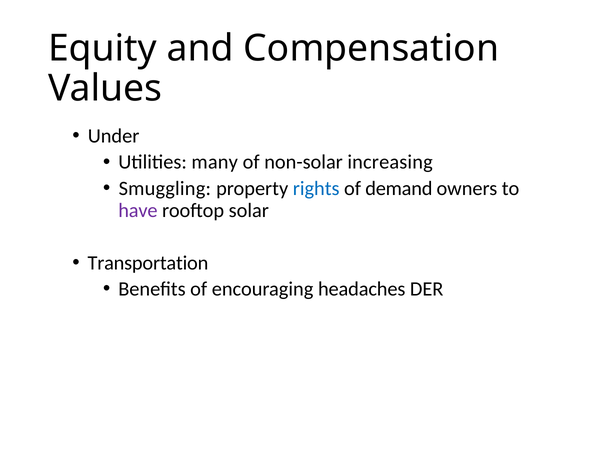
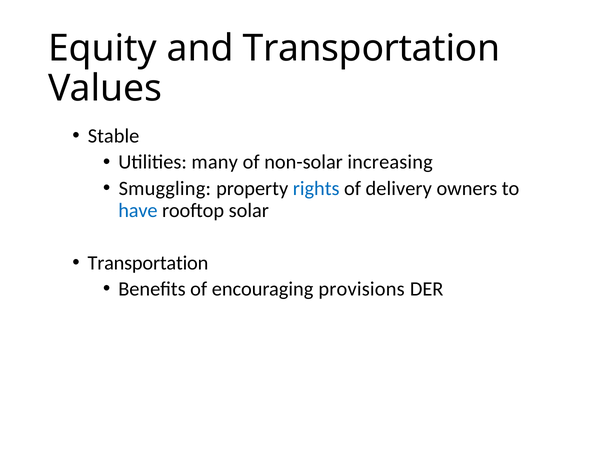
and Compensation: Compensation -> Transportation
Under: Under -> Stable
demand: demand -> delivery
have colour: purple -> blue
headaches: headaches -> provisions
